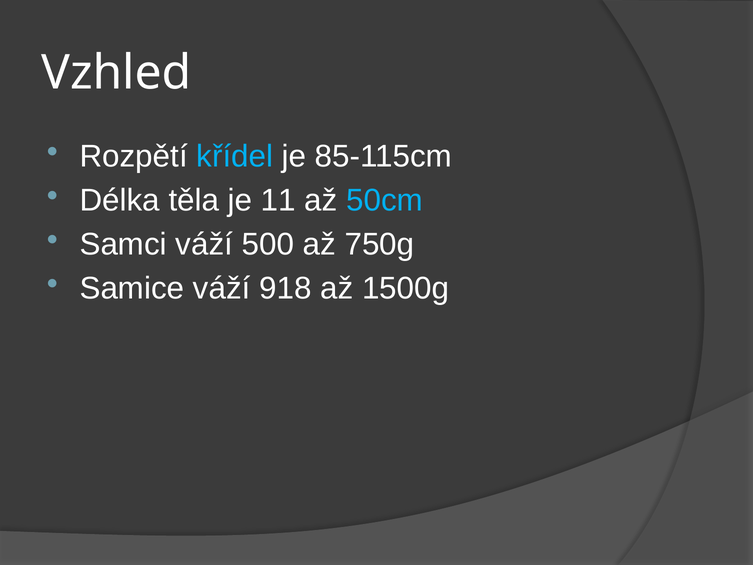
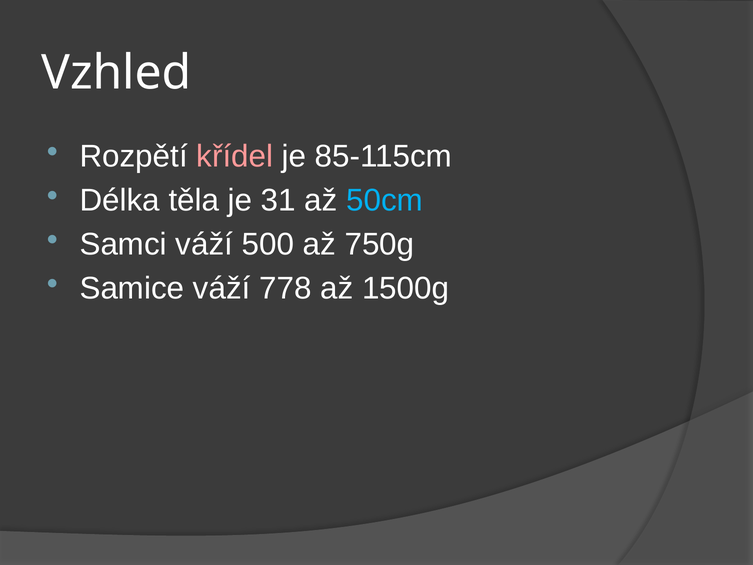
křídel colour: light blue -> pink
11: 11 -> 31
918: 918 -> 778
